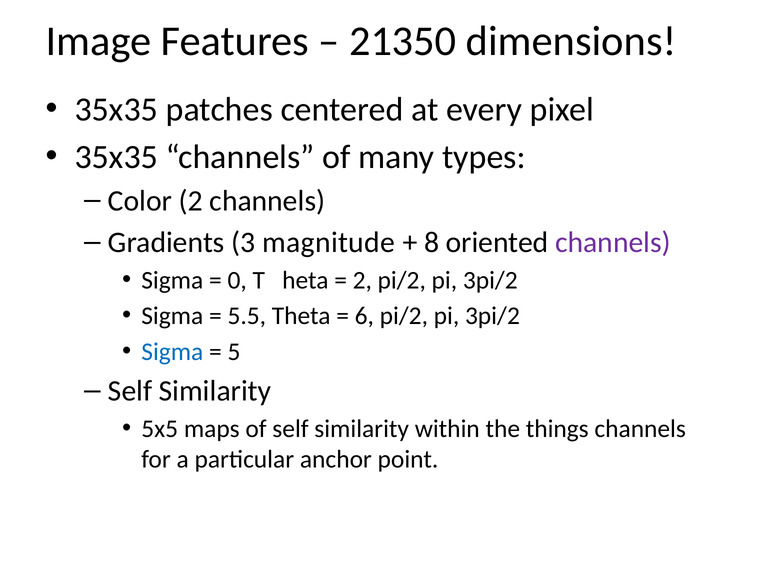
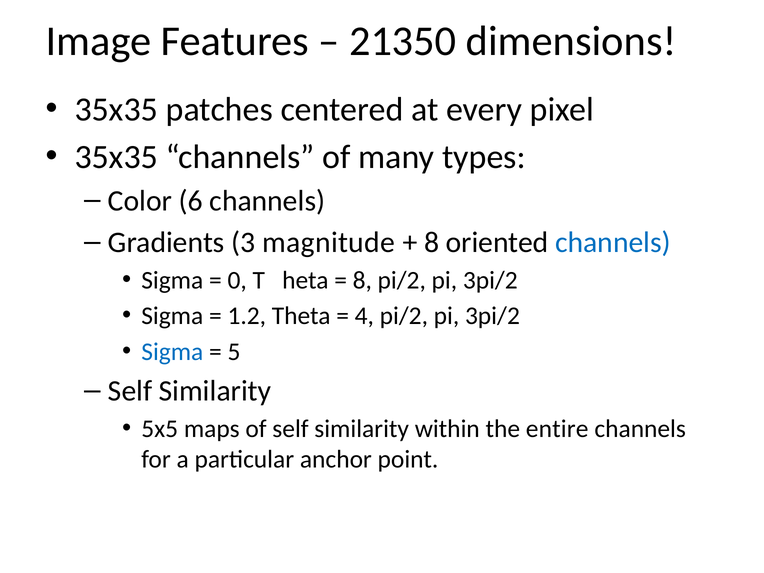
Color 2: 2 -> 6
channels at (613, 242) colour: purple -> blue
2 at (362, 280): 2 -> 8
5.5: 5.5 -> 1.2
6: 6 -> 4
things: things -> entire
